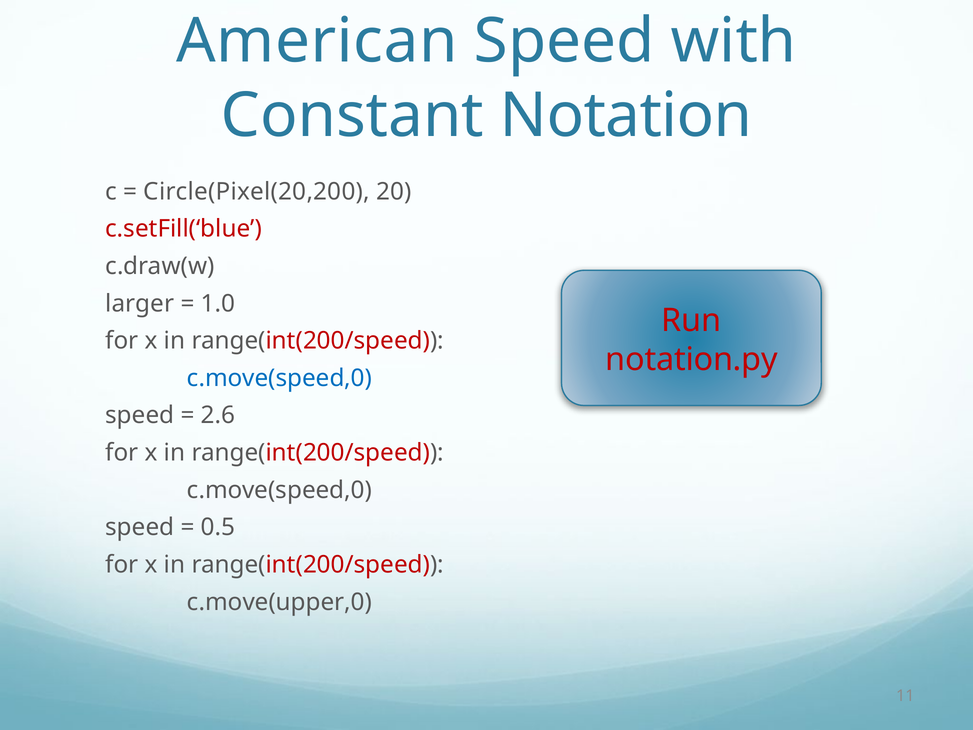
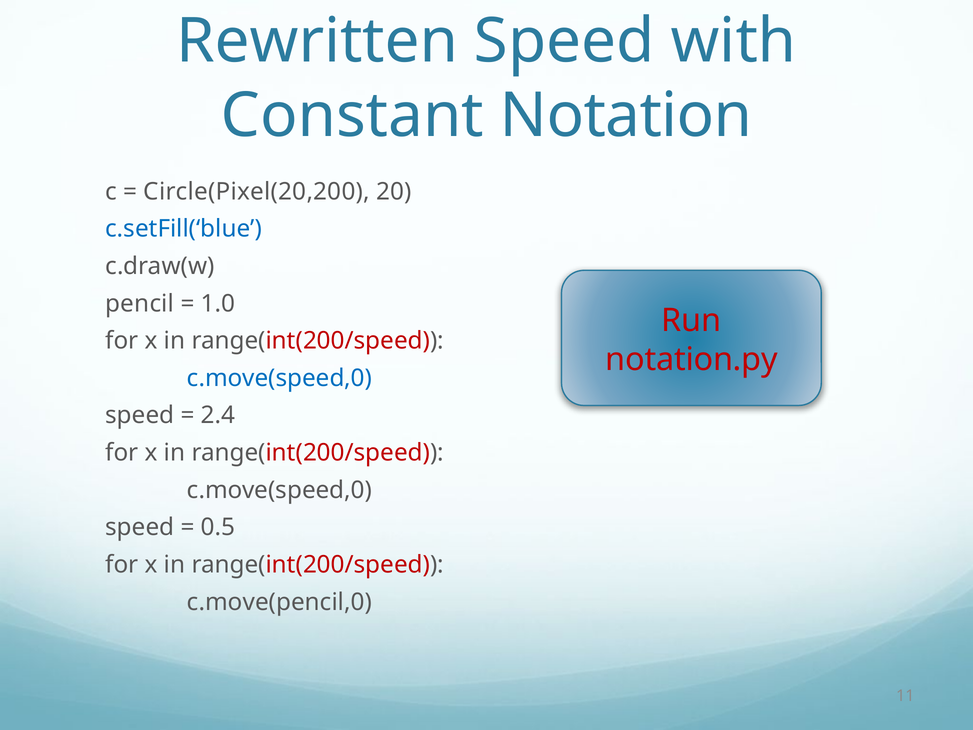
American: American -> Rewritten
c.setFill(‘blue colour: red -> blue
larger: larger -> pencil
2.6: 2.6 -> 2.4
c.move(upper,0: c.move(upper,0 -> c.move(pencil,0
